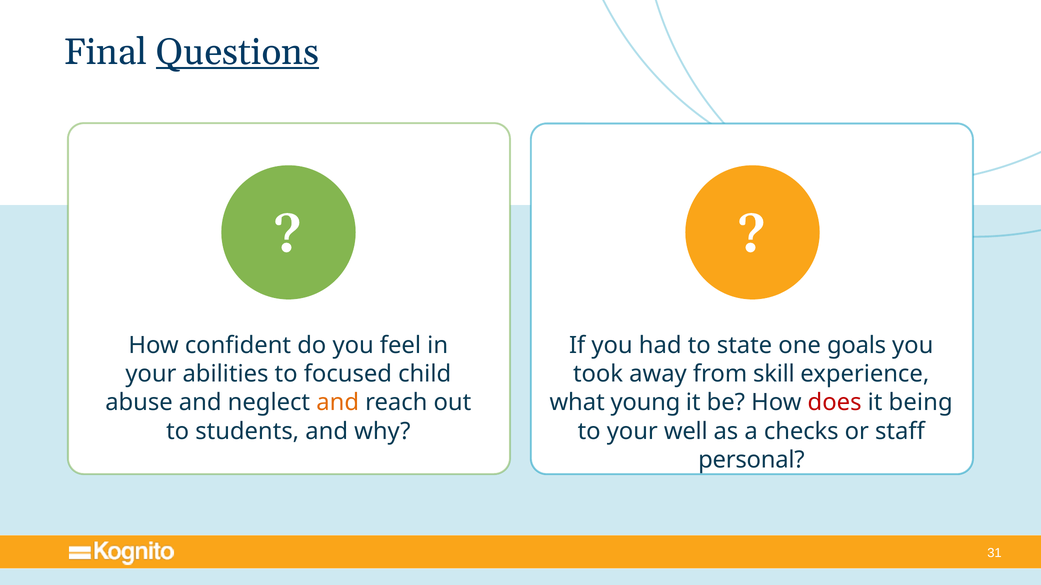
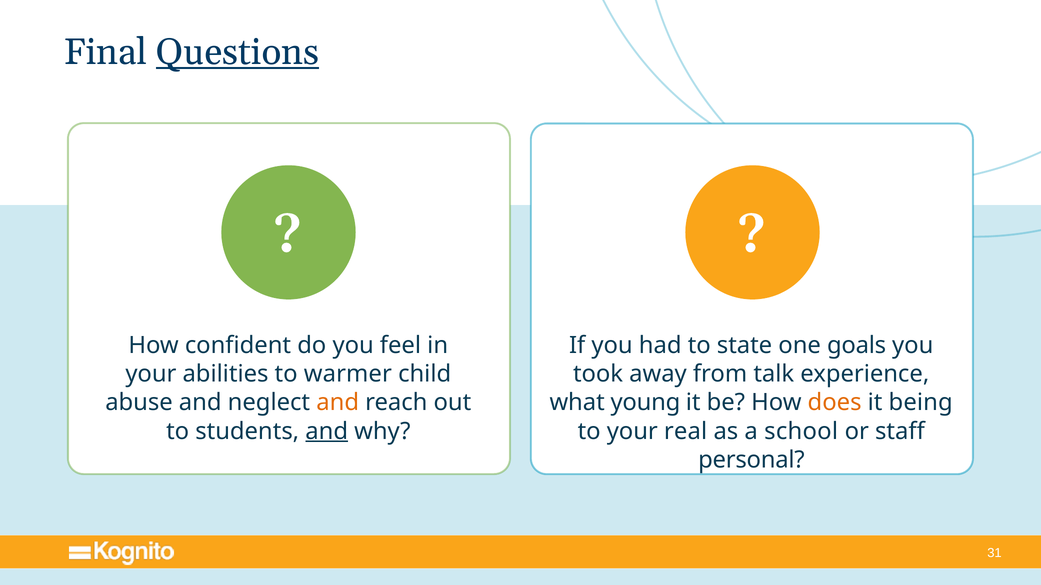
focused: focused -> warmer
skill: skill -> talk
does colour: red -> orange
and at (327, 432) underline: none -> present
well: well -> real
checks: checks -> school
